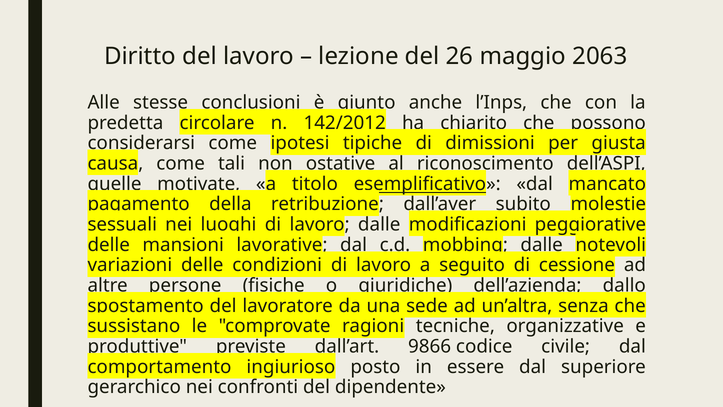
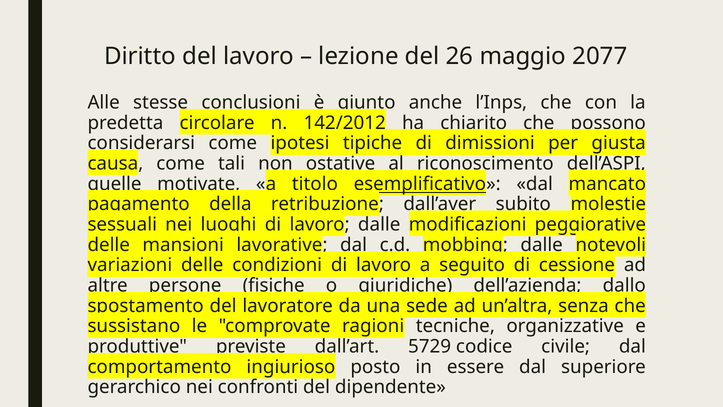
2063: 2063 -> 2077
9866: 9866 -> 5729
